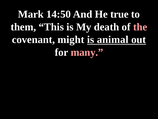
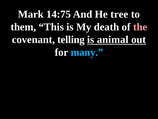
14:50: 14:50 -> 14:75
true: true -> tree
might: might -> telling
many colour: pink -> light blue
